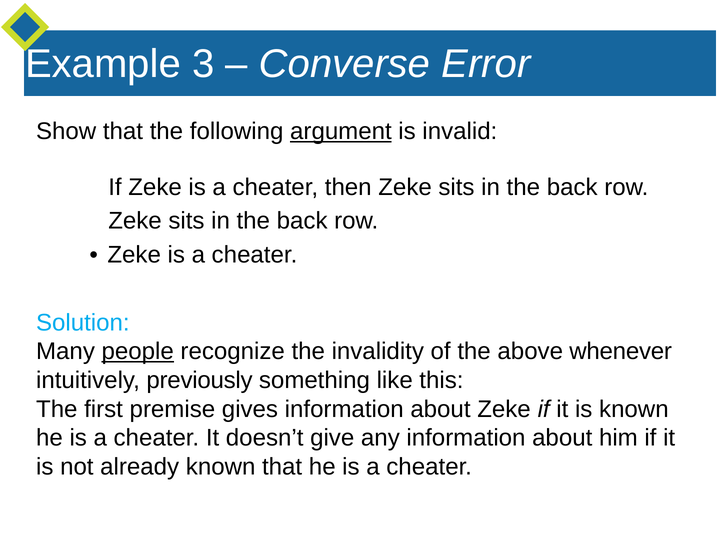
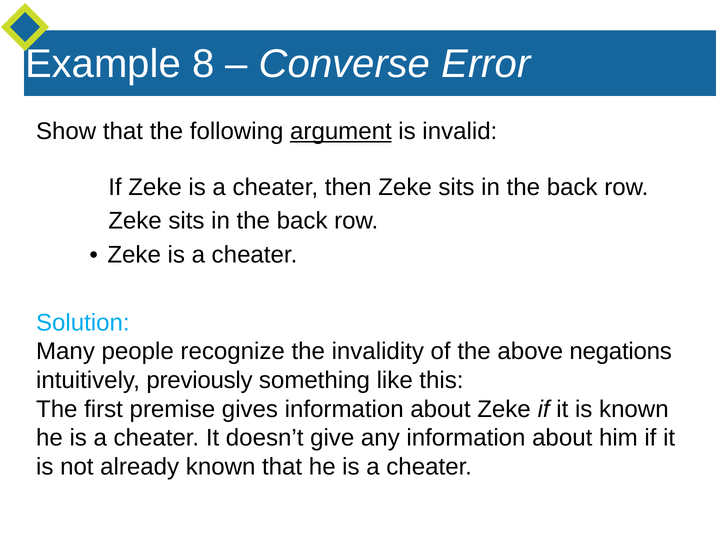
3: 3 -> 8
people underline: present -> none
whenever: whenever -> negations
